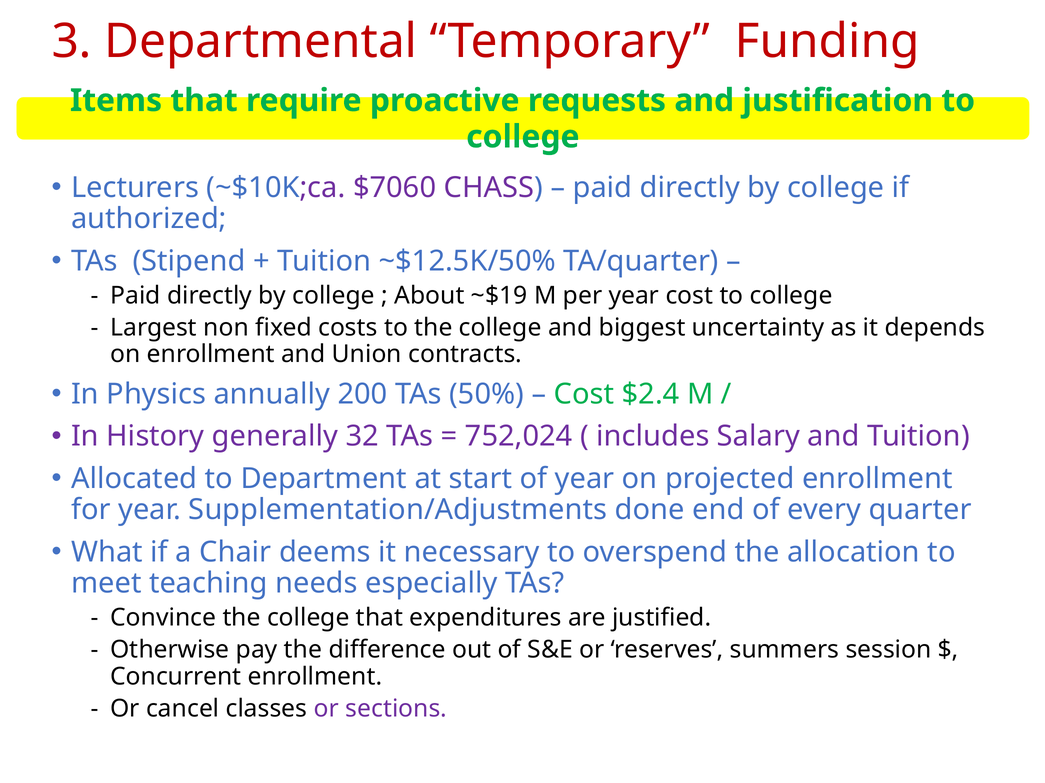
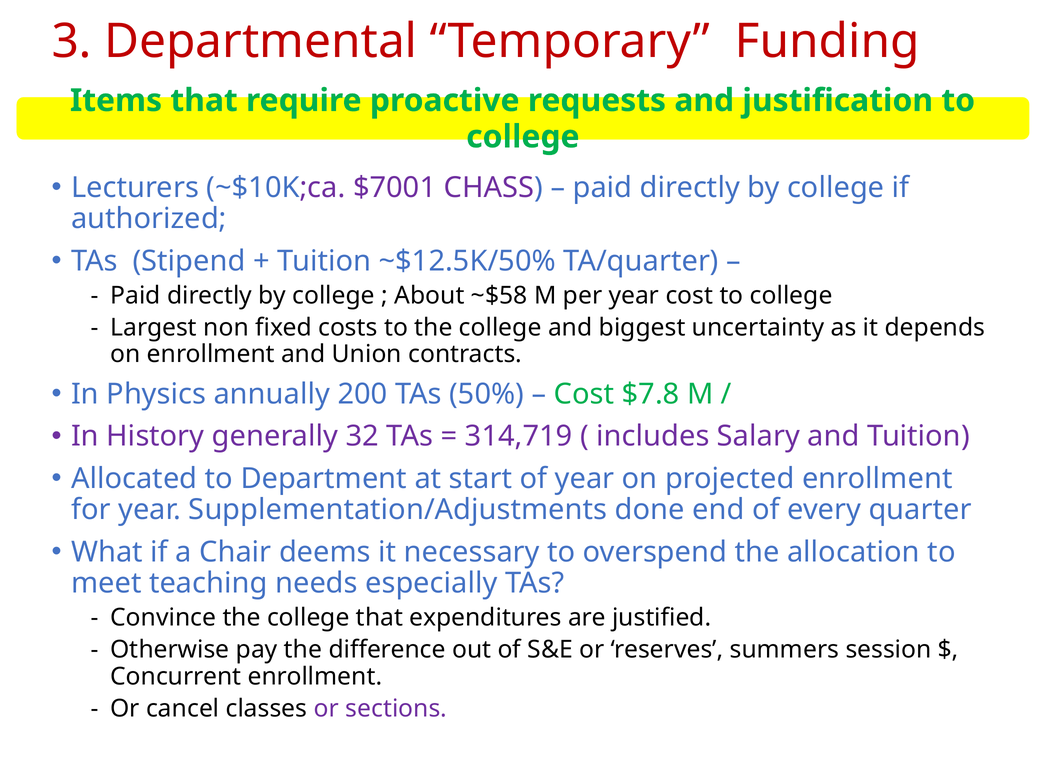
$7060: $7060 -> $7001
~$19: ~$19 -> ~$58
$2.4: $2.4 -> $7.8
752,024: 752,024 -> 314,719
